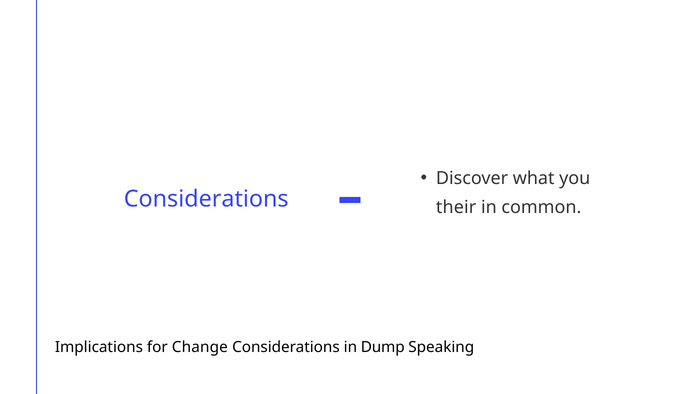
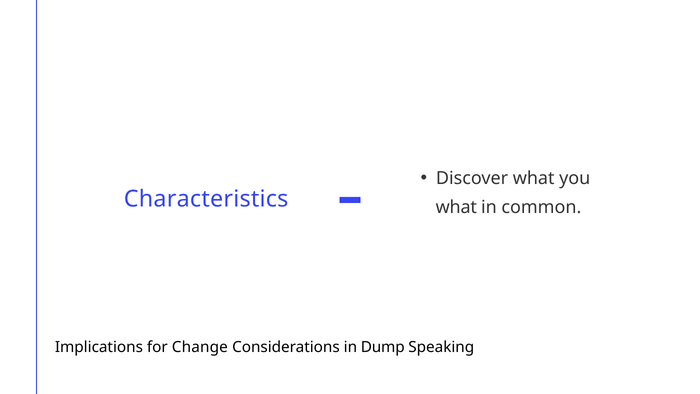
Considerations at (206, 199): Considerations -> Characteristics
their at (456, 207): their -> what
